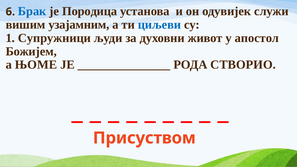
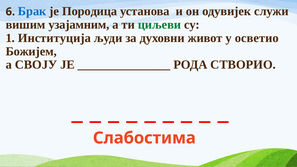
циљеви colour: blue -> green
Супружници: Супружници -> Институција
апостол: апостол -> осветио
ЊОМЕ: ЊОМЕ -> СВОЈУ
Присуством: Присуством -> Слабостима
